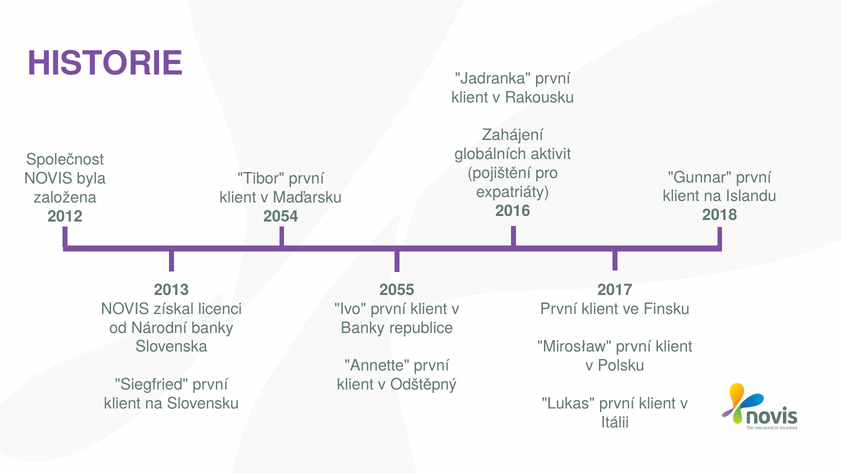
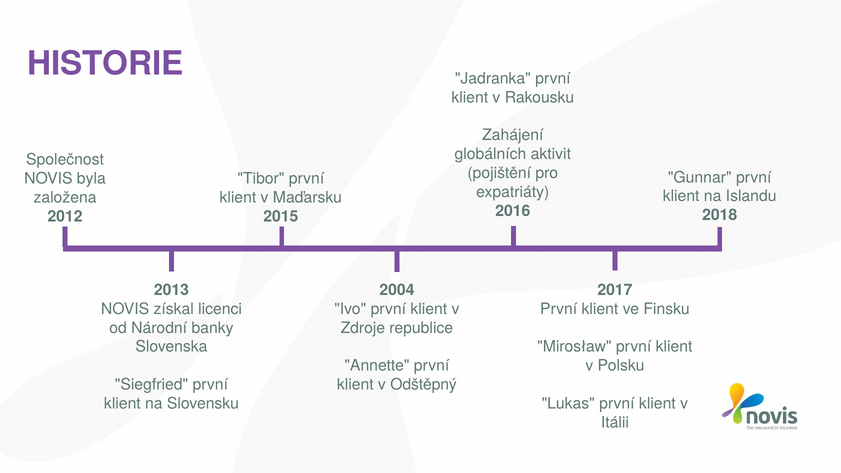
2054: 2054 -> 2015
2055: 2055 -> 2004
Banky at (363, 328): Banky -> Zdroje
